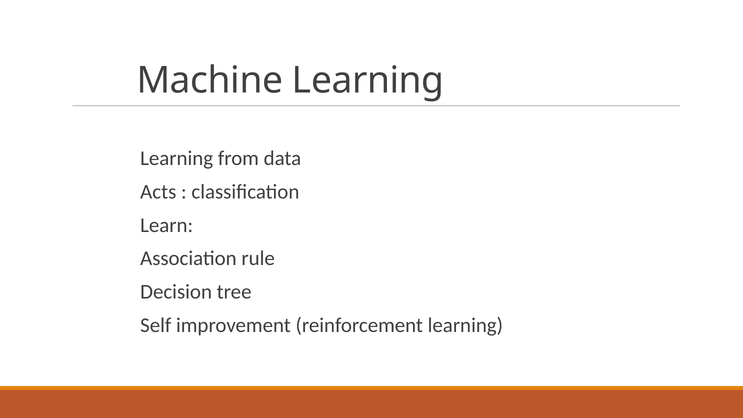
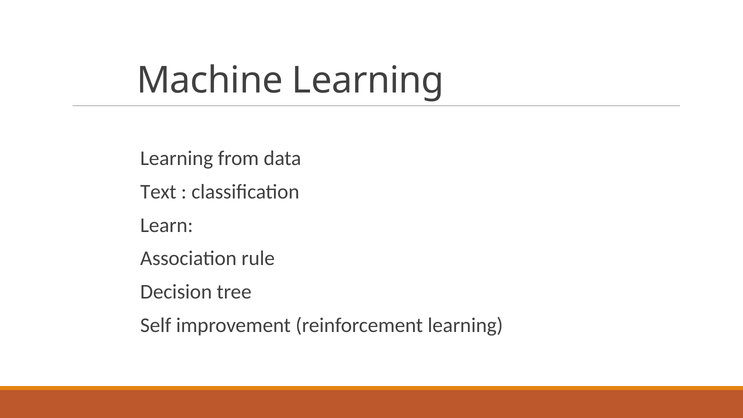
Acts: Acts -> Text
